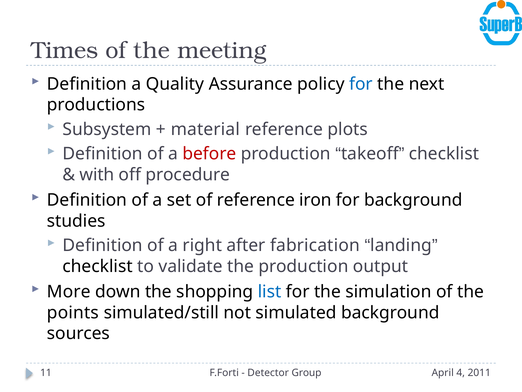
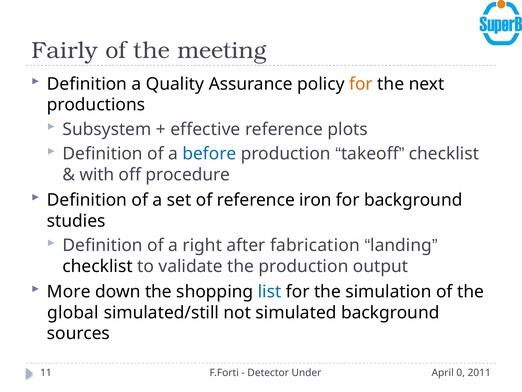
Times: Times -> Fairly
for at (361, 84) colour: blue -> orange
material: material -> effective
before colour: red -> blue
points: points -> global
Group: Group -> Under
4: 4 -> 0
